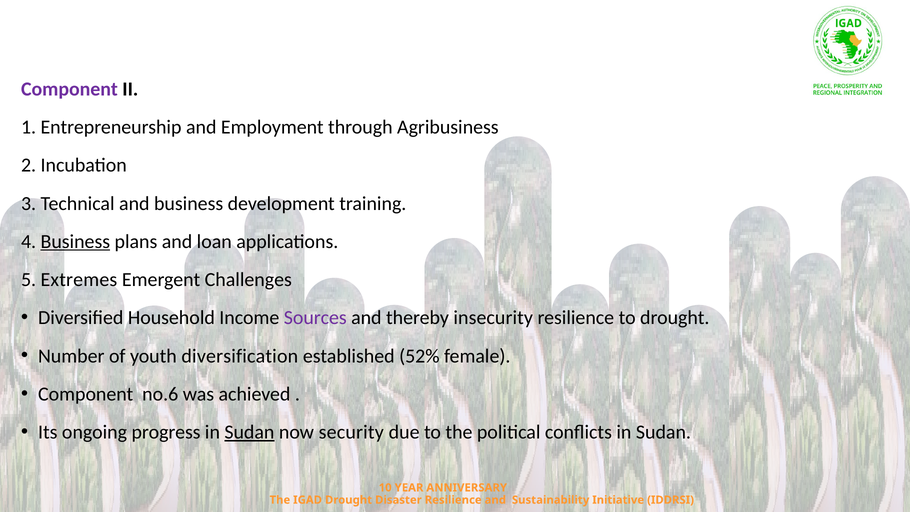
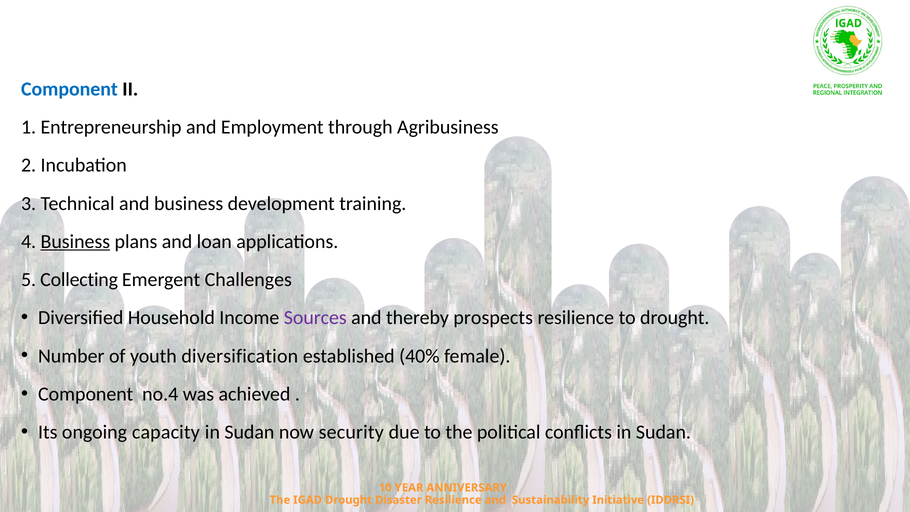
Component at (69, 89) colour: purple -> blue
Extremes: Extremes -> Collecting
insecurity: insecurity -> prospects
52%: 52% -> 40%
no.6: no.6 -> no.4
progress: progress -> capacity
Sudan at (249, 432) underline: present -> none
